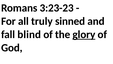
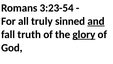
3:23-23: 3:23-23 -> 3:23-54
and at (96, 21) underline: none -> present
blind: blind -> truth
